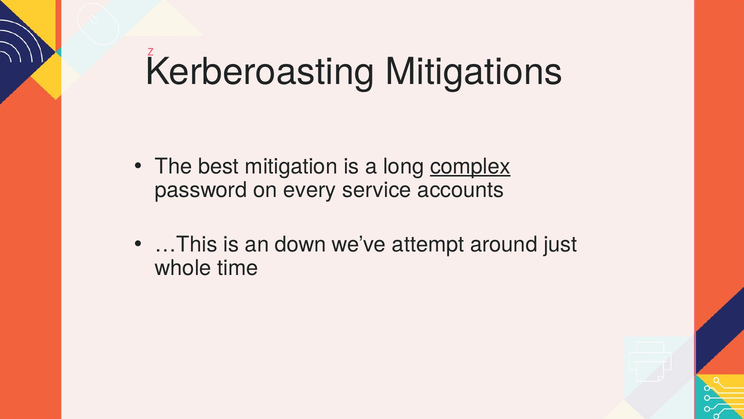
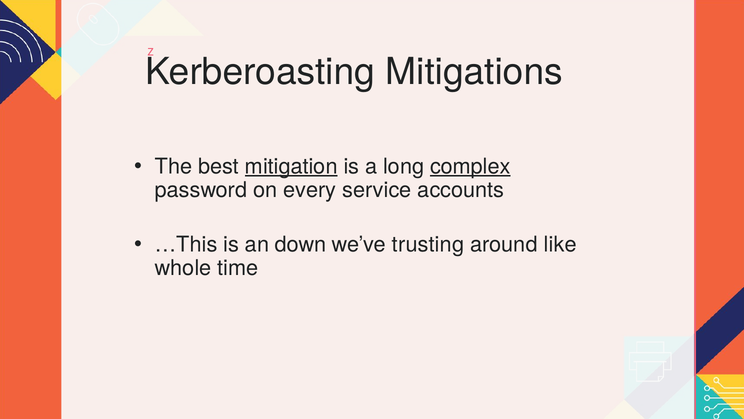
mitigation underline: none -> present
attempt: attempt -> trusting
just: just -> like
